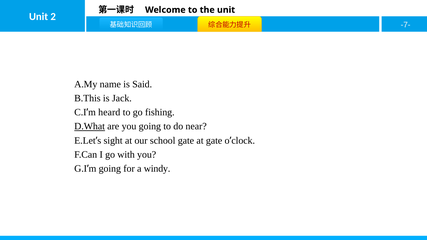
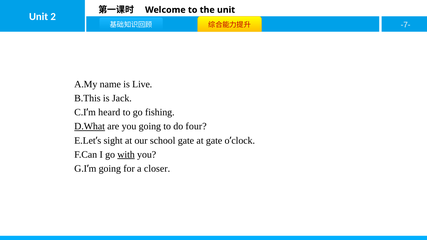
Said: Said -> Live
near: near -> four
with underline: none -> present
windy: windy -> closer
